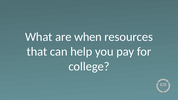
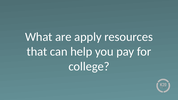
when: when -> apply
